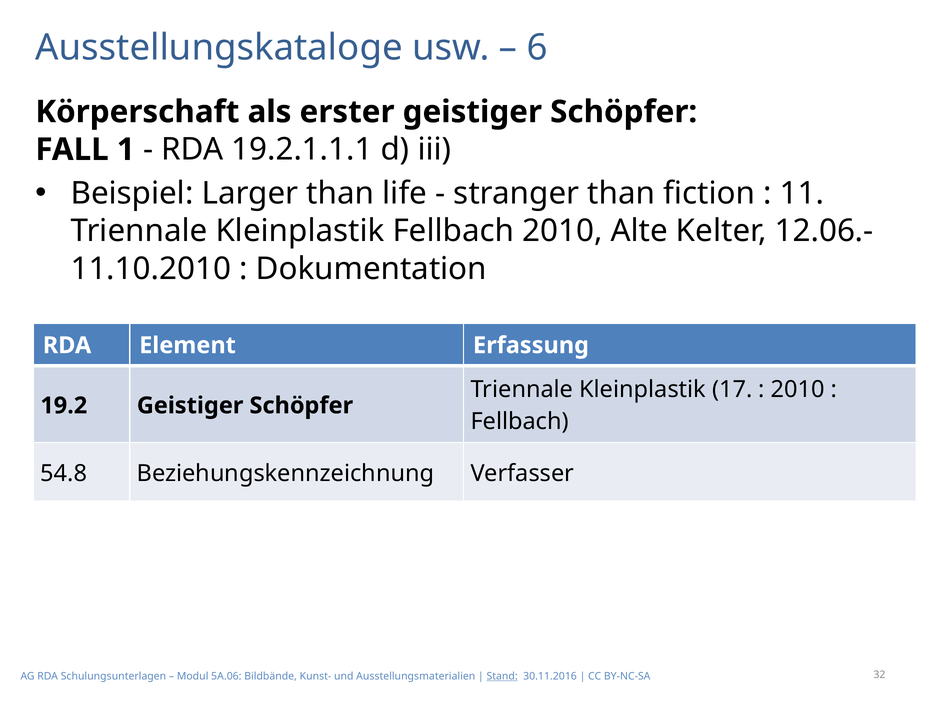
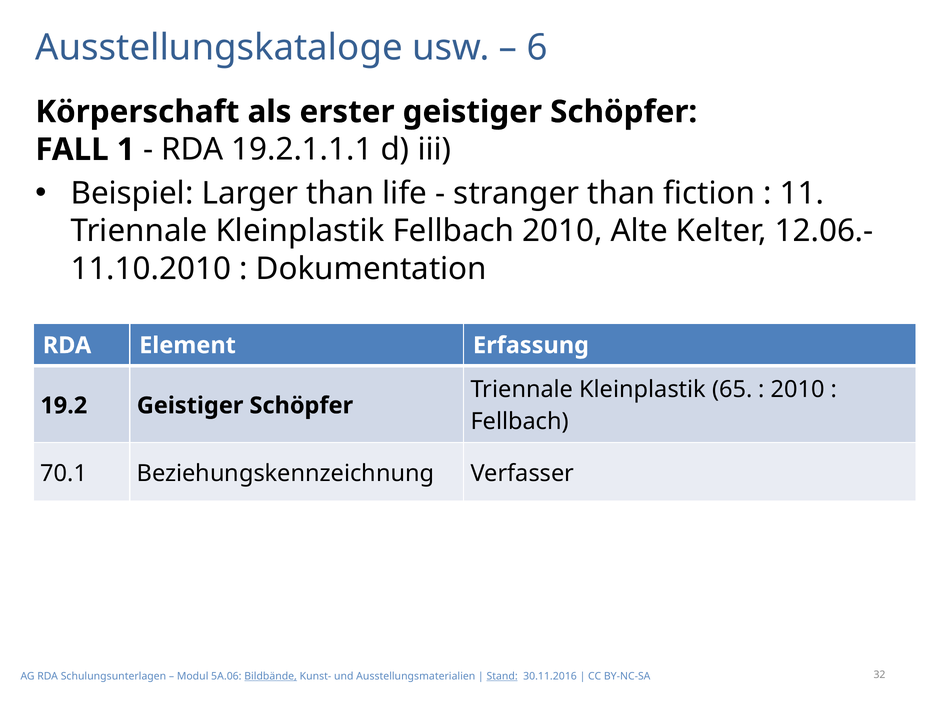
17: 17 -> 65
54.8: 54.8 -> 70.1
Bildbände underline: none -> present
